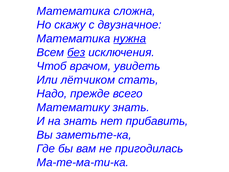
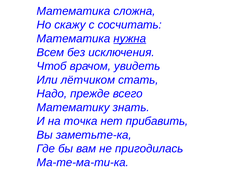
двузначное: двузначное -> сосчитать
без underline: present -> none
на знать: знать -> точка
